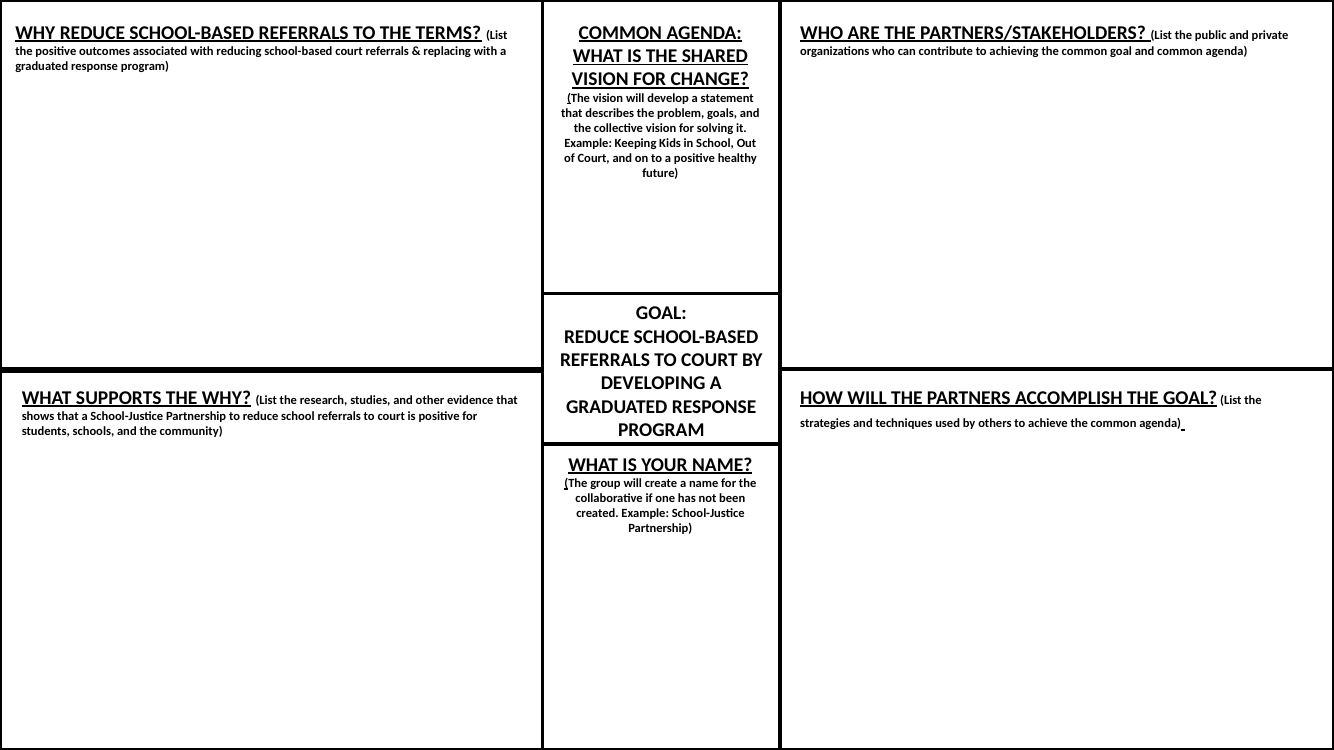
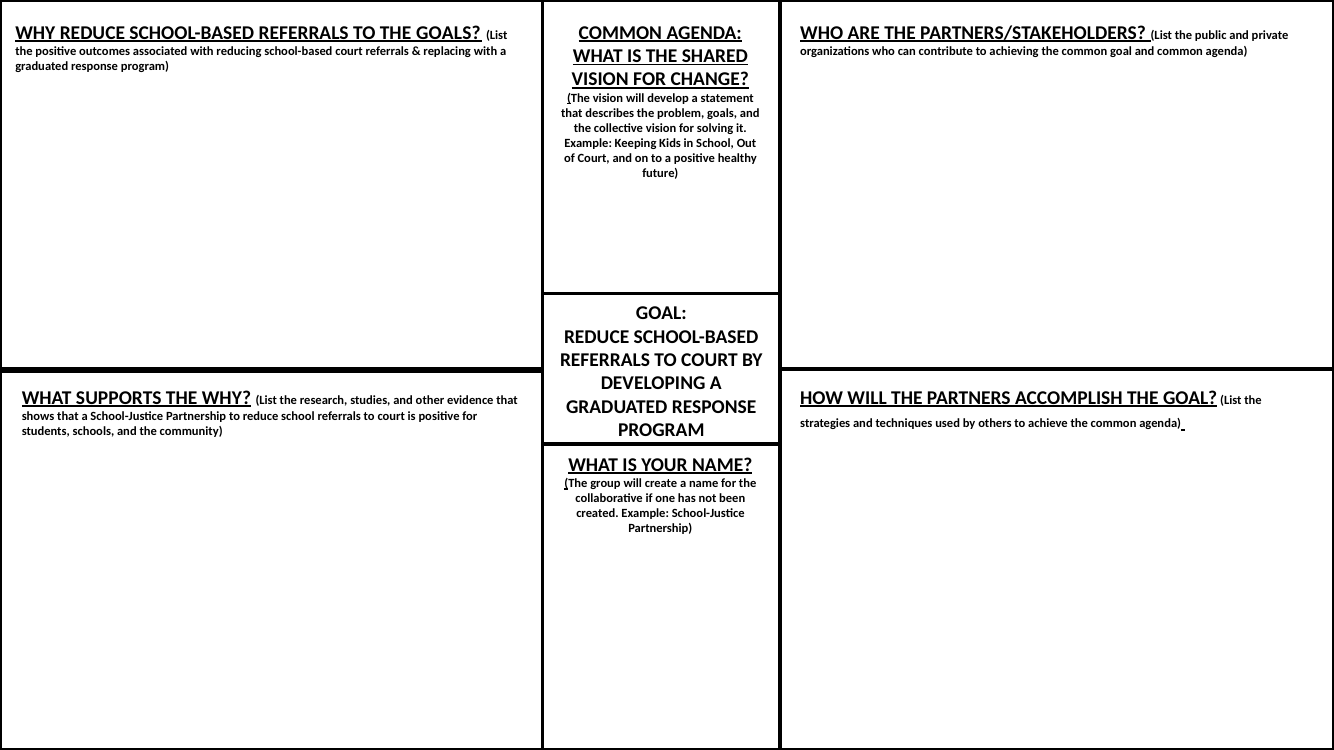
THE TERMS: TERMS -> GOALS
